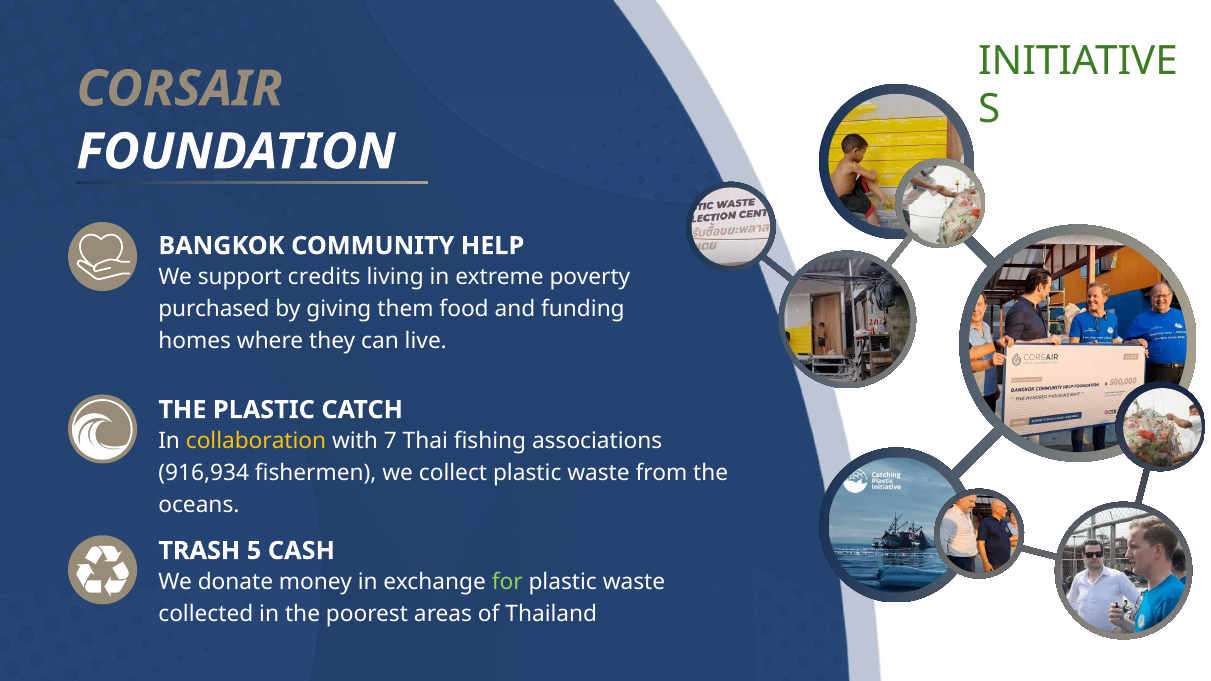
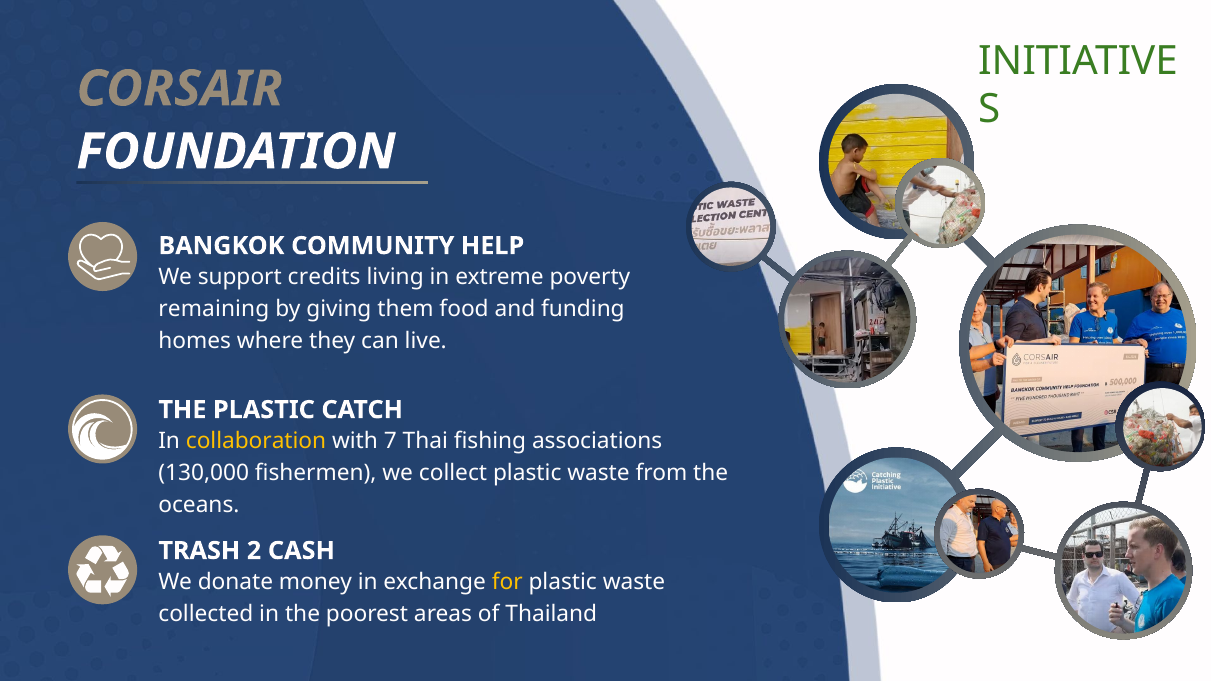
purchased: purchased -> remaining
916,934: 916,934 -> 130,000
5: 5 -> 2
for colour: light green -> yellow
